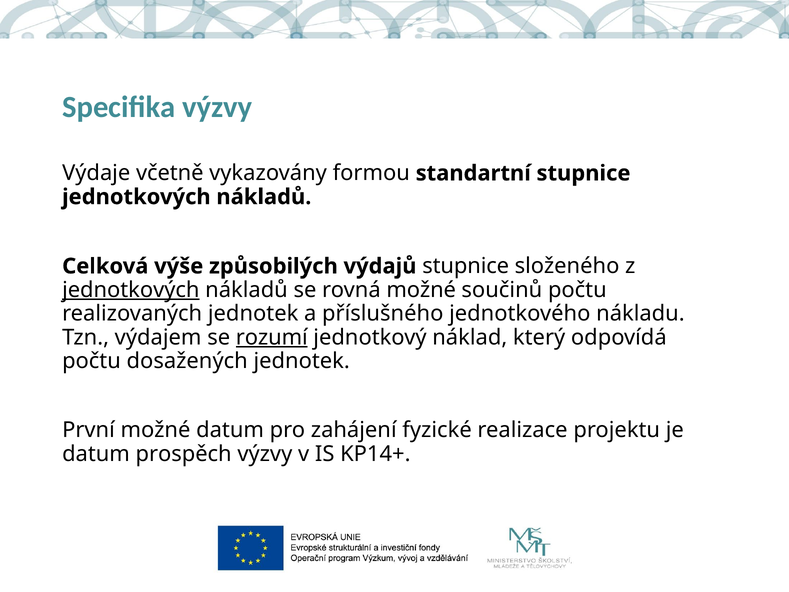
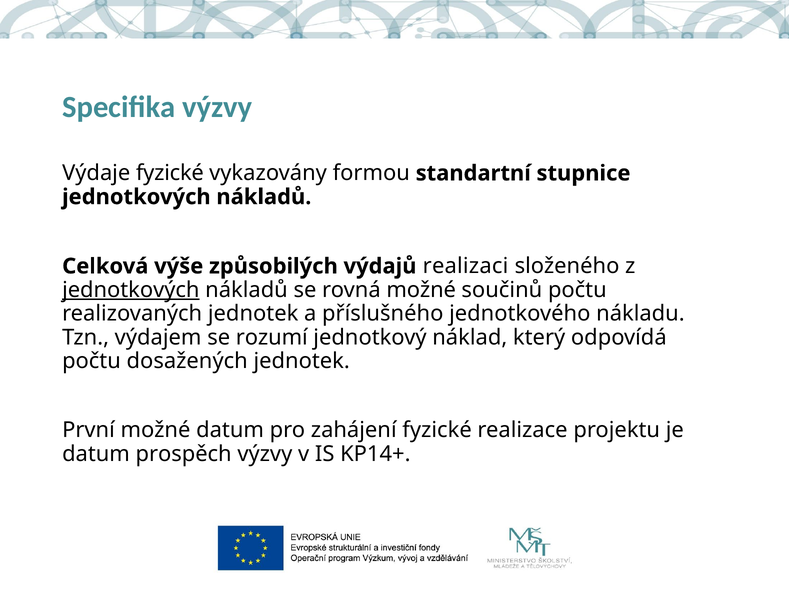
Výdaje včetně: včetně -> fyzické
výdajů stupnice: stupnice -> realizaci
rozumí underline: present -> none
